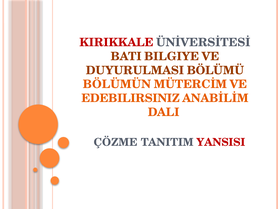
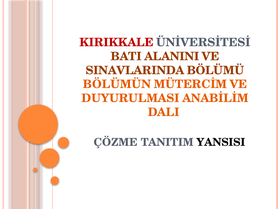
BILGIYE: BILGIYE -> ALANINI
DUYURULMASI: DUYURULMASI -> SINAVLARINDA
EDEBILIRSINIZ: EDEBILIRSINIZ -> DUYURULMASI
YANSISI colour: red -> black
